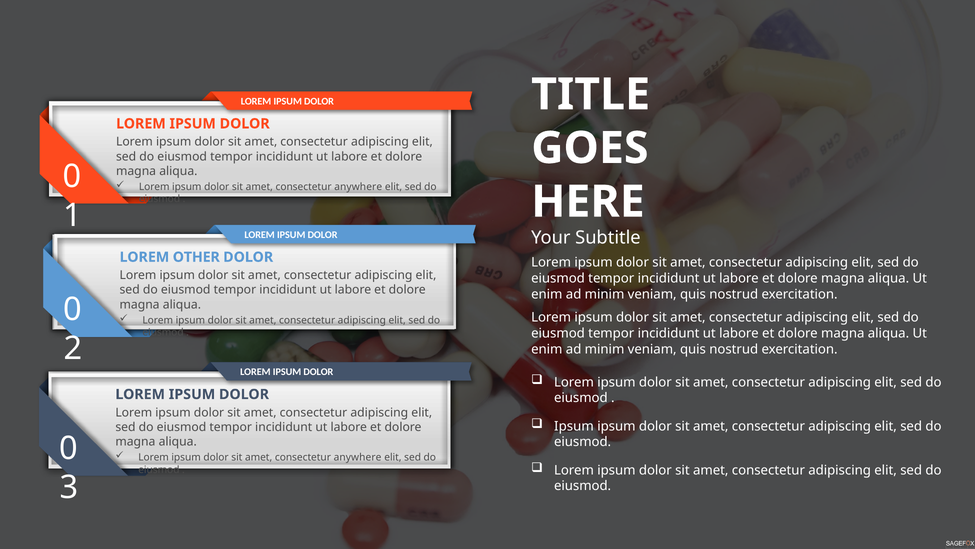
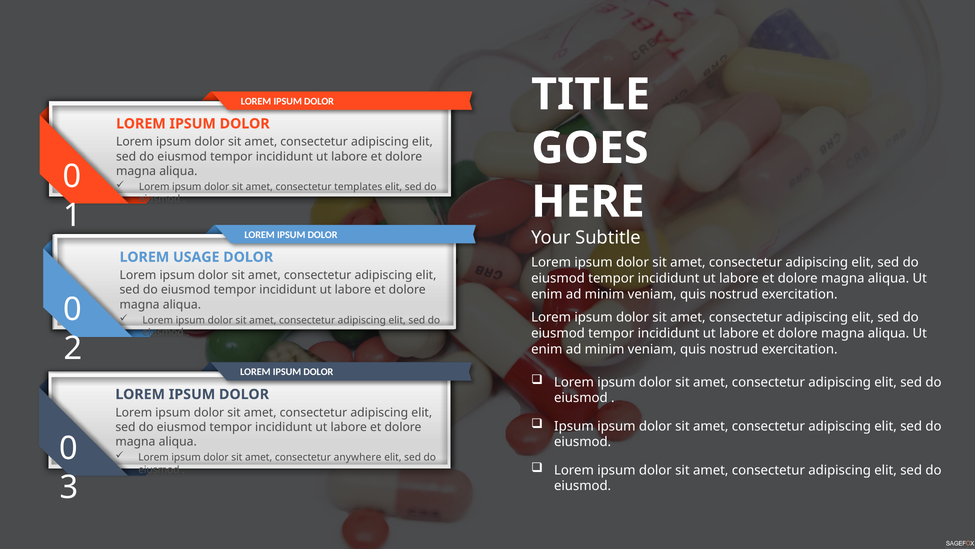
anywhere at (358, 187): anywhere -> templates
OTHER: OTHER -> USAGE
